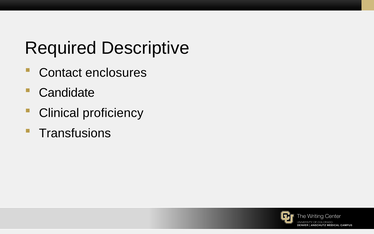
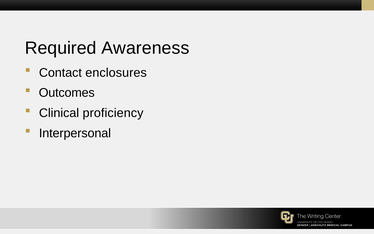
Descriptive: Descriptive -> Awareness
Candidate: Candidate -> Outcomes
Transfusions: Transfusions -> Interpersonal
